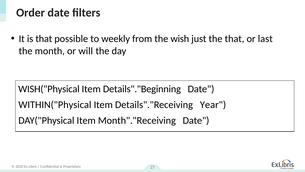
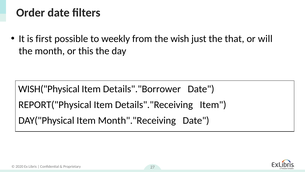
is that: that -> first
last: last -> will
will: will -> this
Details"."Beginning: Details"."Beginning -> Details"."Borrower
WITHIN("Physical: WITHIN("Physical -> REPORT("Physical
Details"."Receiving Year: Year -> Item
